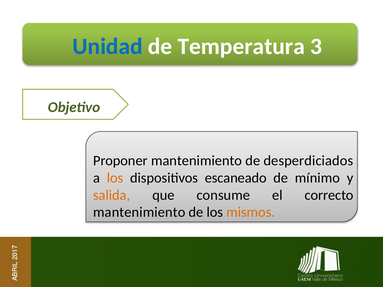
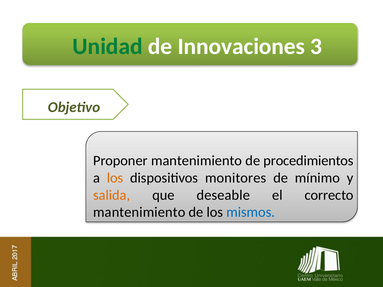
Unidad colour: blue -> green
Temperatura: Temperatura -> Innovaciones
desperdiciados: desperdiciados -> procedimientos
escaneado: escaneado -> monitores
consume: consume -> deseable
mismos colour: orange -> blue
